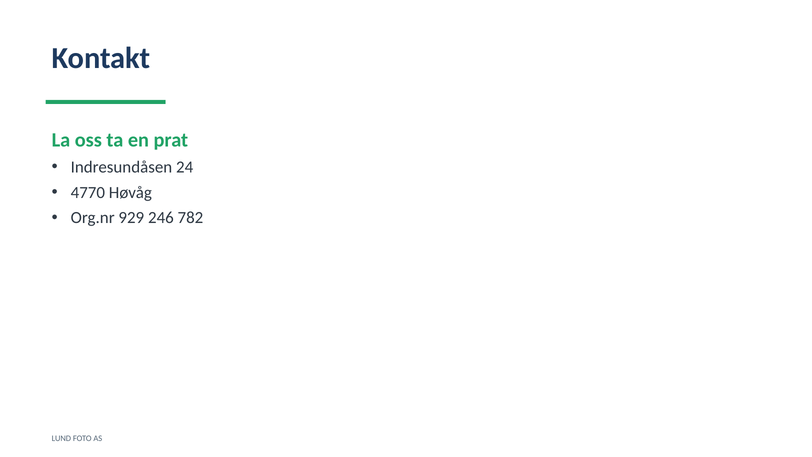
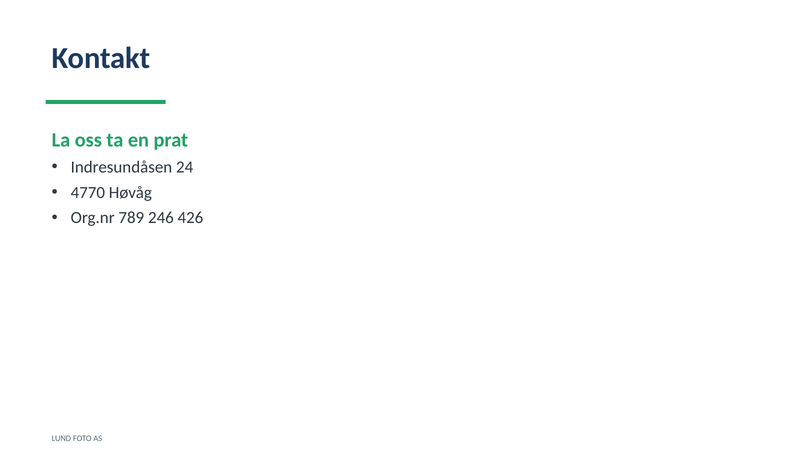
929: 929 -> 789
782: 782 -> 426
